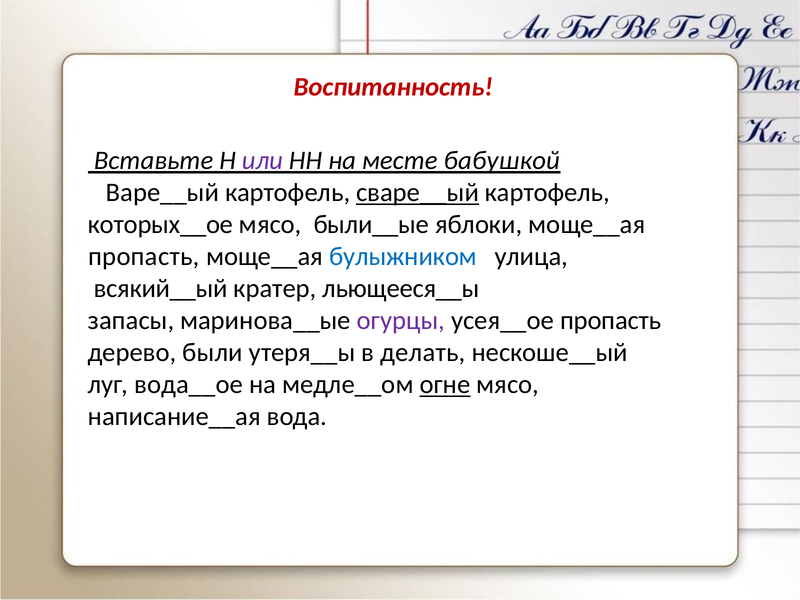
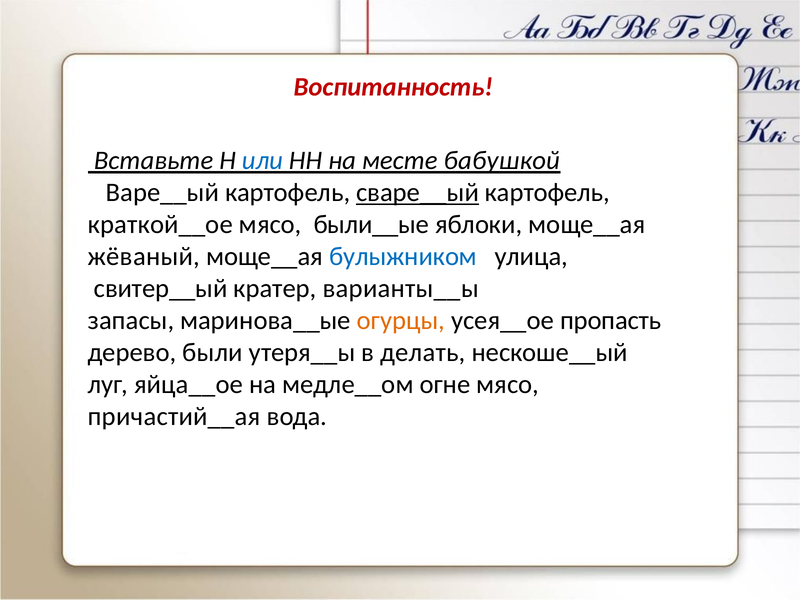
или colour: purple -> blue
которых__ое: которых__ое -> краткой__ое
пропасть at (144, 257): пропасть -> жёваный
всякий__ый: всякий__ый -> свитер__ый
льющееся__ы: льющееся__ы -> варианты__ы
огурцы colour: purple -> orange
вода__ое: вода__ое -> яйца__ое
огне underline: present -> none
написание__ая: написание__ая -> причастий__ая
